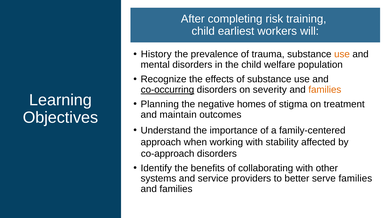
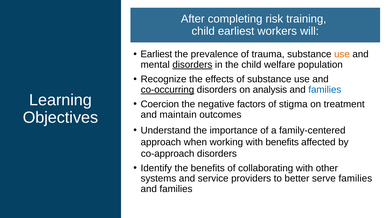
History at (156, 54): History -> Earliest
disorders at (192, 65) underline: none -> present
severity: severity -> analysis
families at (325, 90) colour: orange -> blue
Planning: Planning -> Coercion
homes: homes -> factors
with stability: stability -> benefits
